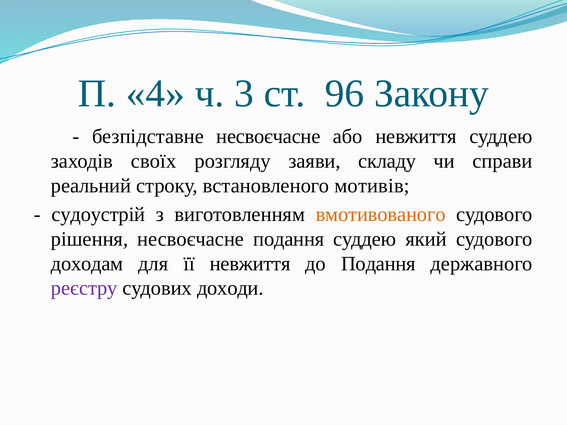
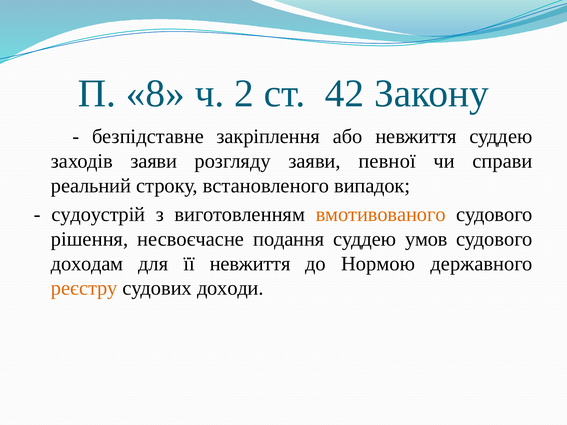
4: 4 -> 8
3: 3 -> 2
96: 96 -> 42
безпідставне несвоєчасне: несвоєчасне -> закріплення
заходів своїх: своїх -> заяви
складу: складу -> певної
мотивів: мотивів -> випадок
який: який -> умов
до Подання: Подання -> Нормою
реєстру colour: purple -> orange
